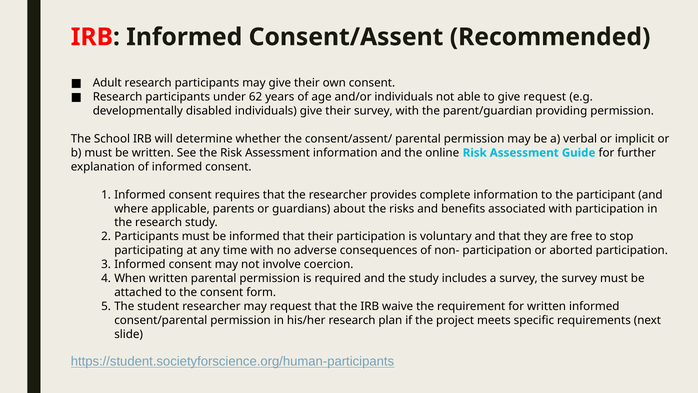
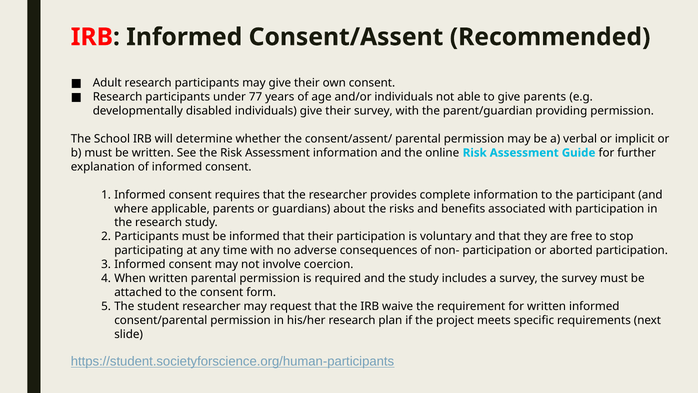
62: 62 -> 77
give request: request -> parents
